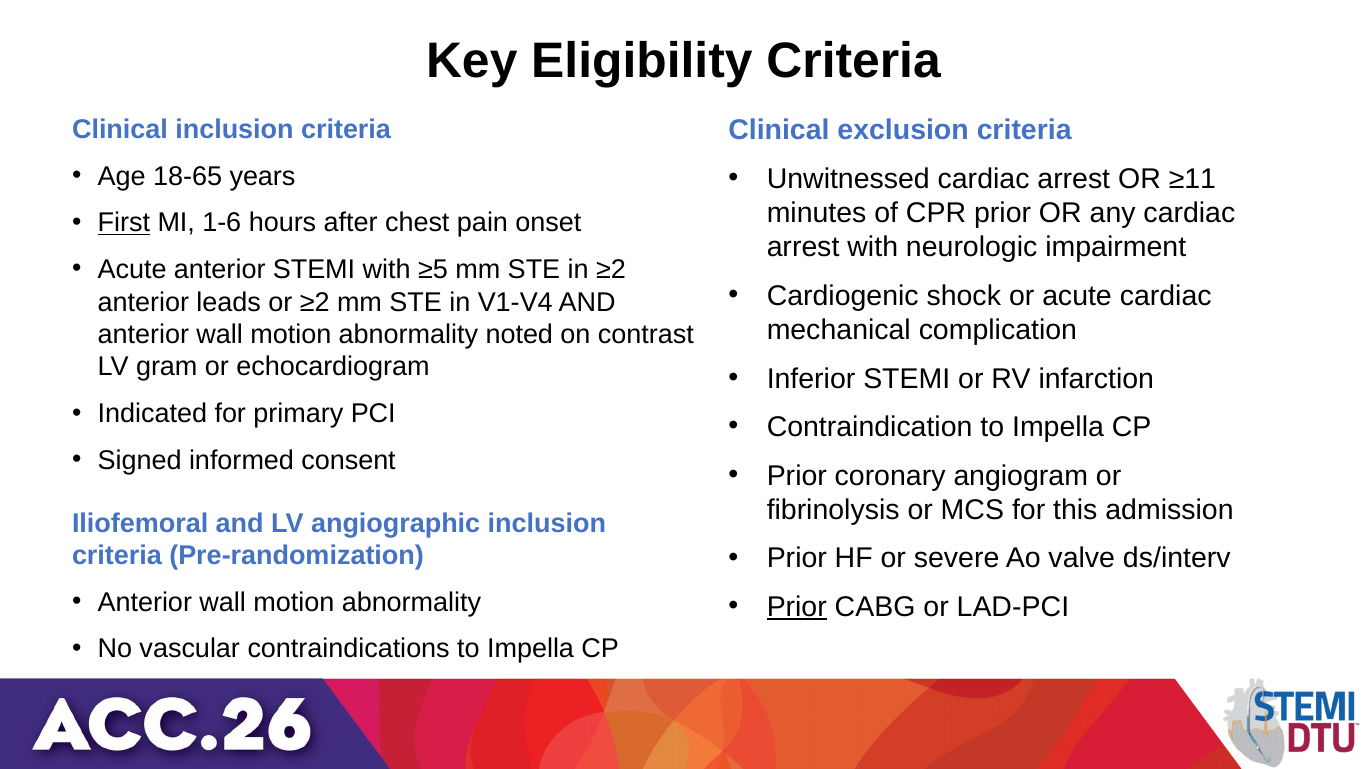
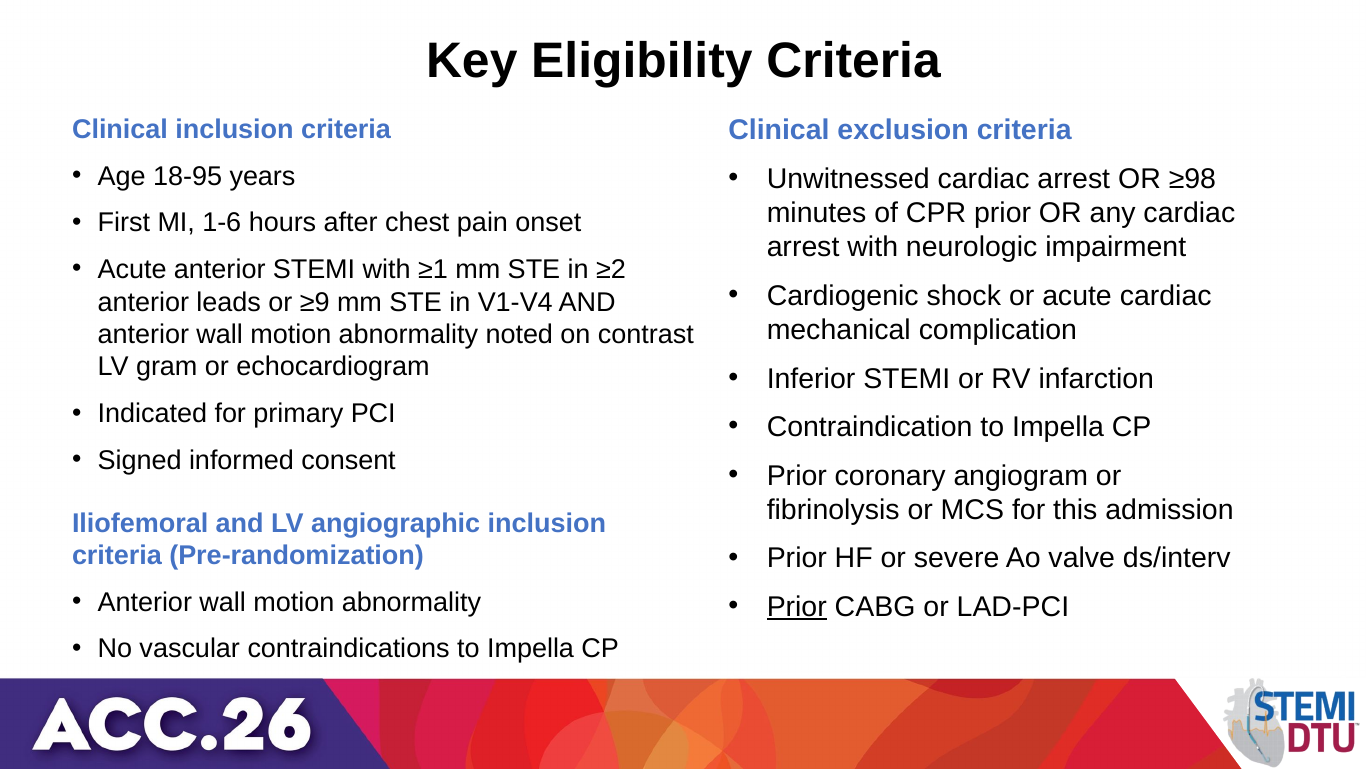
18-65: 18-65 -> 18-95
≥11: ≥11 -> ≥98
First underline: present -> none
≥5: ≥5 -> ≥1
or ≥2: ≥2 -> ≥9
